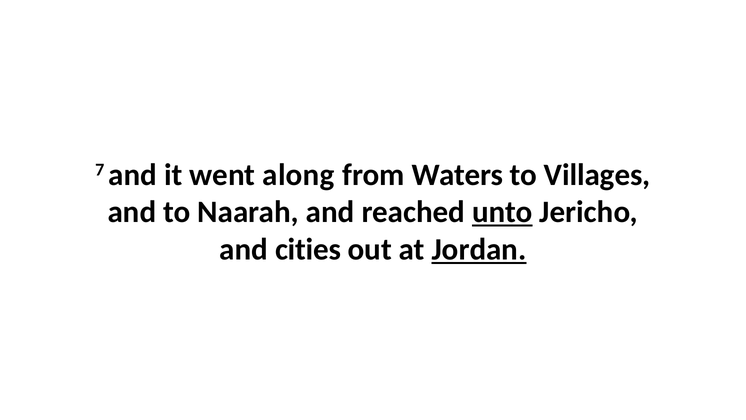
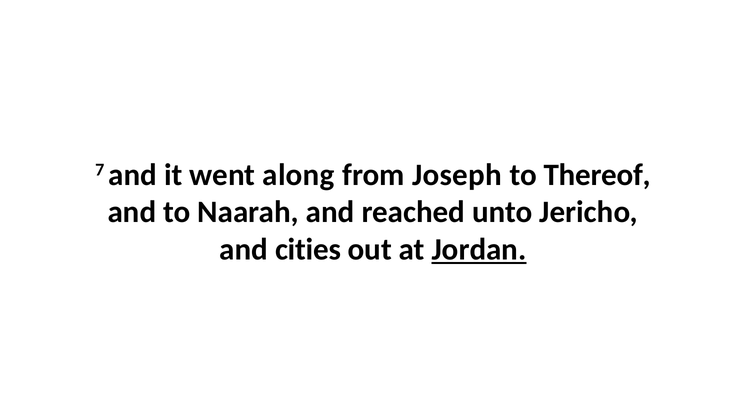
Waters: Waters -> Joseph
Villages: Villages -> Thereof
unto underline: present -> none
